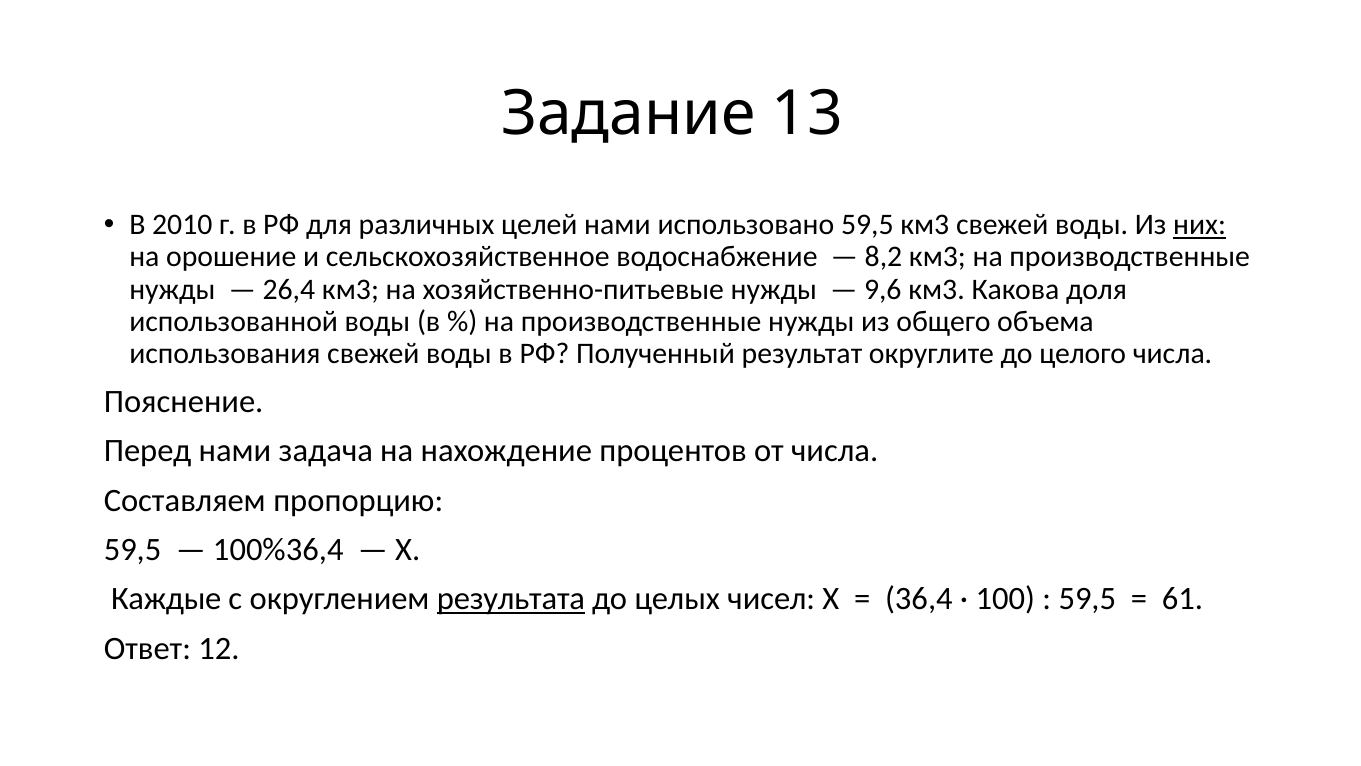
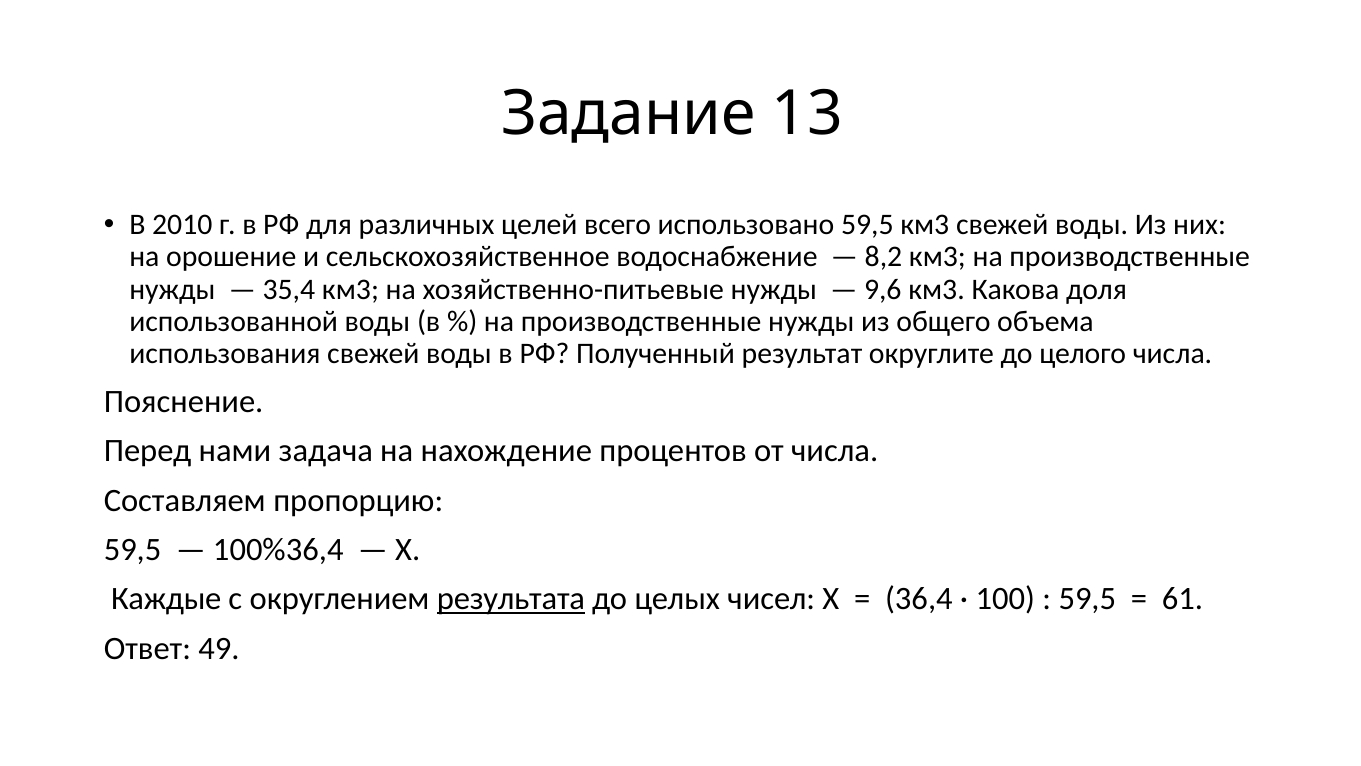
целей нами: нами -> всего
них underline: present -> none
26,4: 26,4 -> 35,4
12: 12 -> 49
